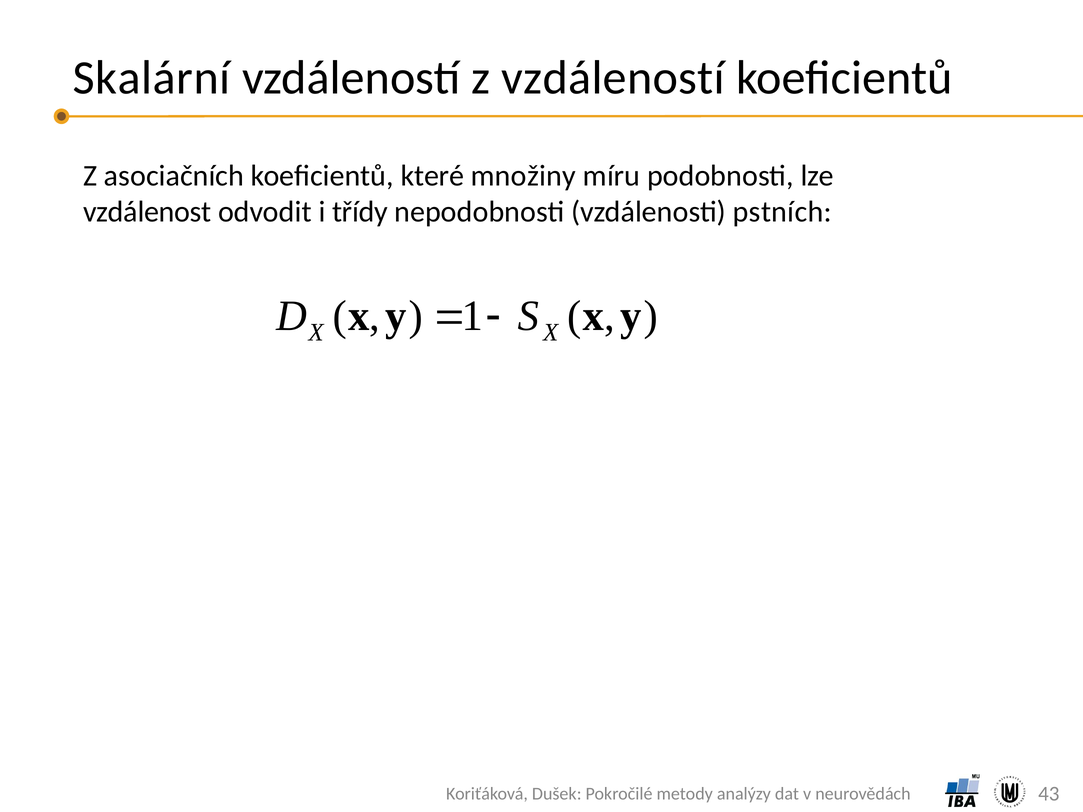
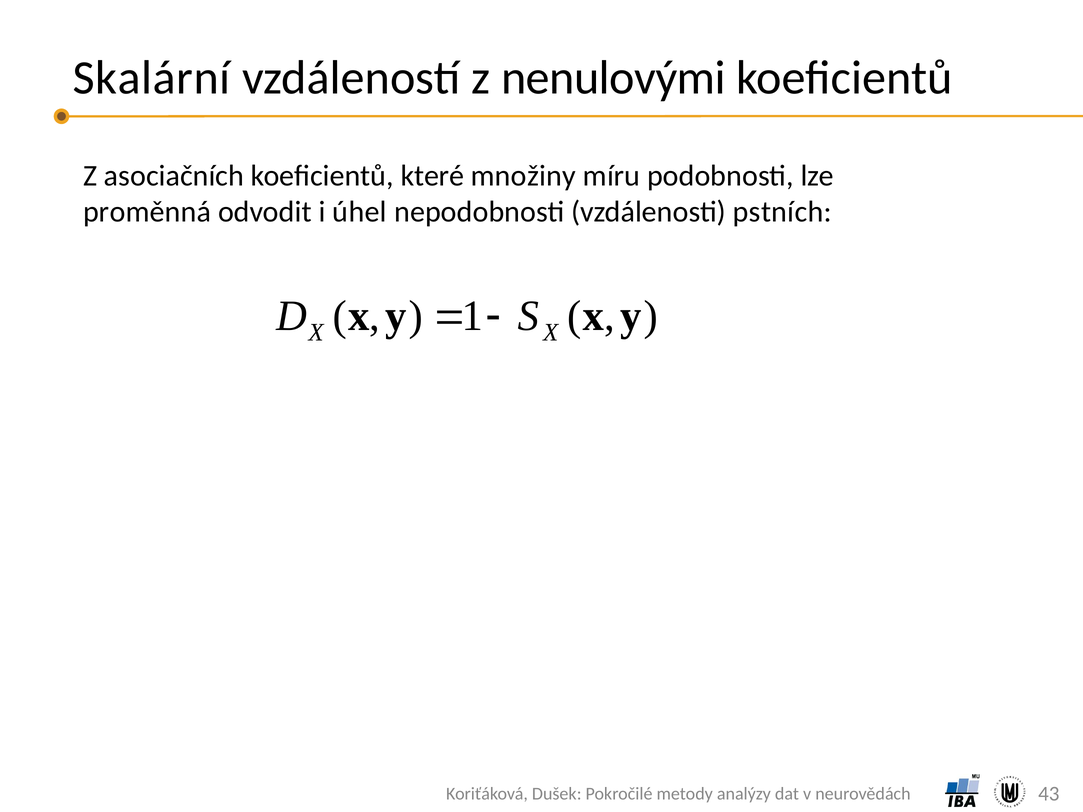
z vzdáleností: vzdáleností -> nenulovými
vzdálenost: vzdálenost -> proměnná
třídy: třídy -> úhel
